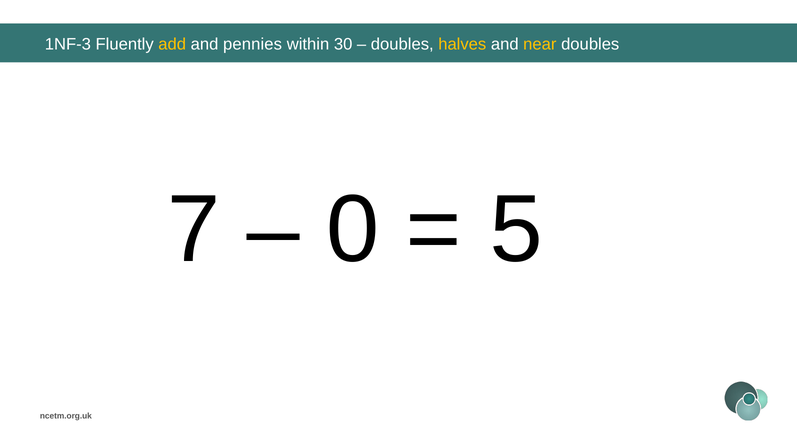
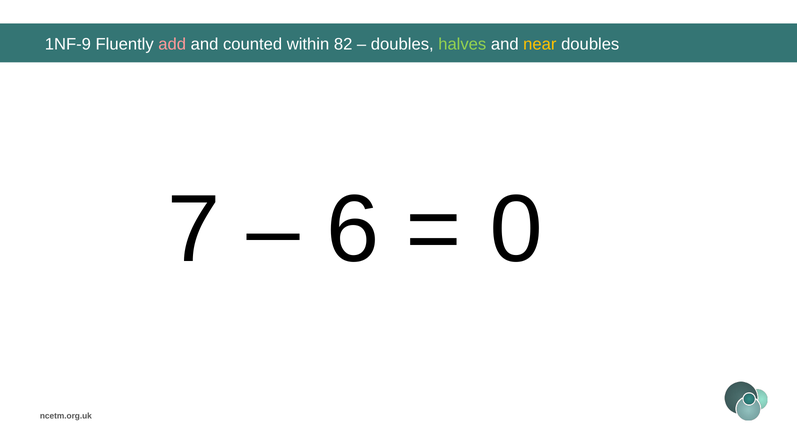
1NF-3: 1NF-3 -> 1NF-9
add colour: yellow -> pink
pennies: pennies -> counted
30: 30 -> 82
halves colour: yellow -> light green
0: 0 -> 6
5: 5 -> 0
